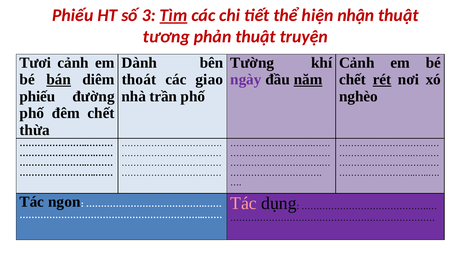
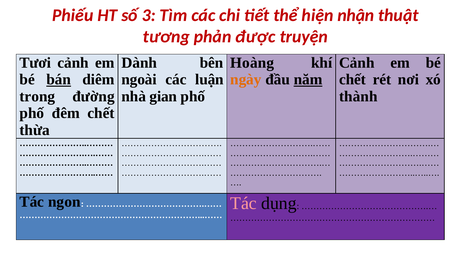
Tìm underline: present -> none
phản thuật: thuật -> được
Tường: Tường -> Hoàng
thoát: thoát -> ngoài
giao: giao -> luận
ngày colour: purple -> orange
rét underline: present -> none
phiếu at (37, 96): phiếu -> trong
trần: trần -> gian
nghèo: nghèo -> thành
